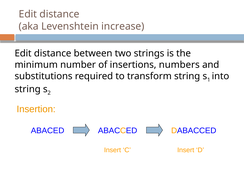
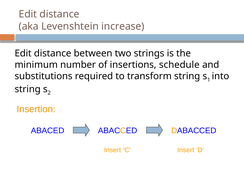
numbers: numbers -> schedule
